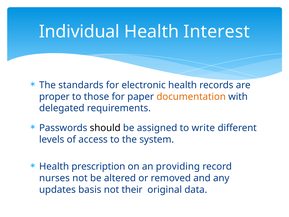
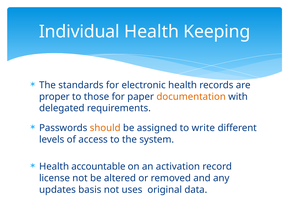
Interest: Interest -> Keeping
should colour: black -> orange
prescription: prescription -> accountable
providing: providing -> activation
nurses: nurses -> license
their: their -> uses
